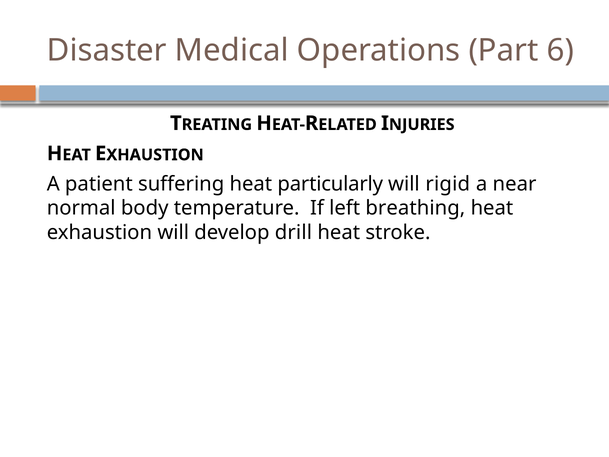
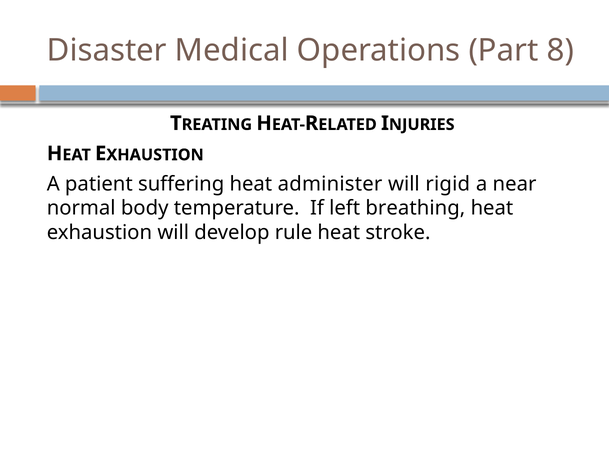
6: 6 -> 8
particularly: particularly -> administer
drill: drill -> rule
